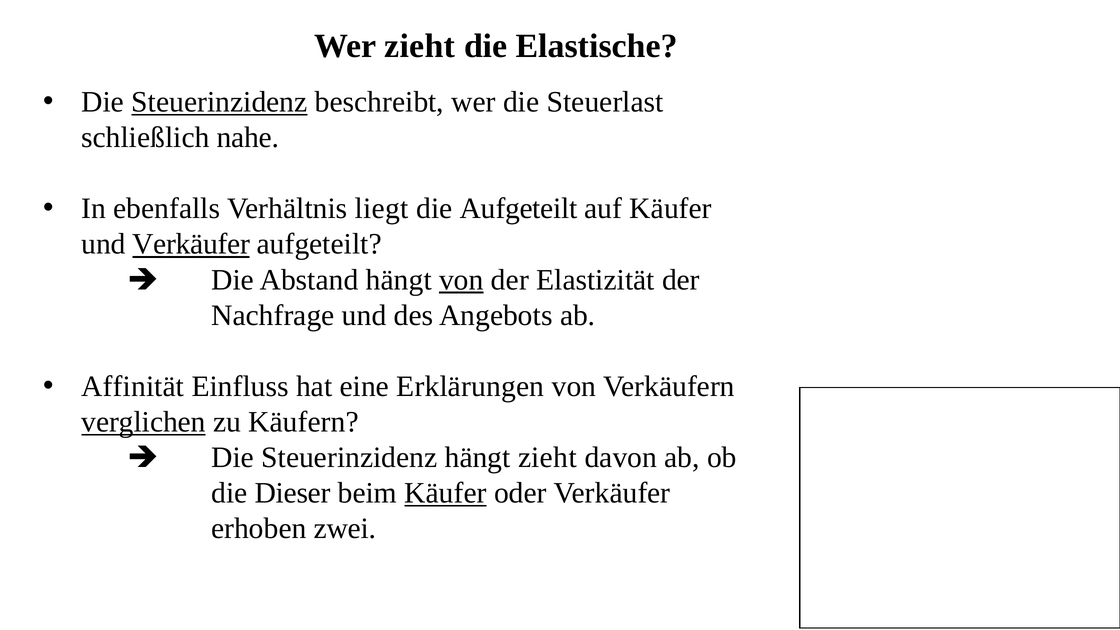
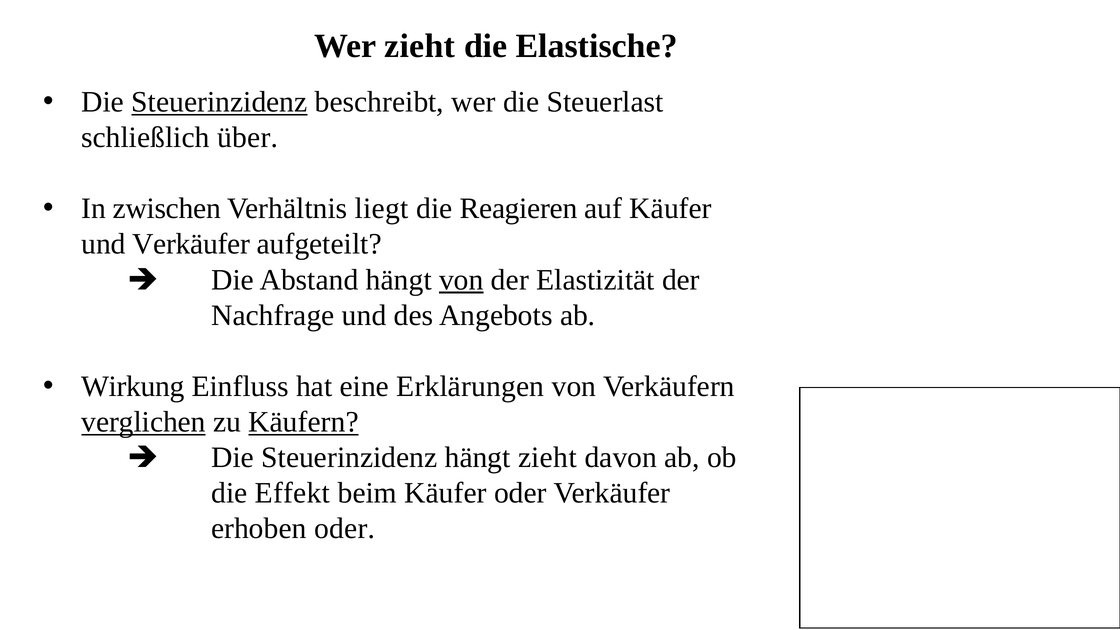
nahe: nahe -> über
ebenfalls: ebenfalls -> zwischen
die Aufgeteilt: Aufgeteilt -> Reagieren
Verkäufer at (191, 244) underline: present -> none
Affinität: Affinität -> Wirkung
Käufern underline: none -> present
Dieser: Dieser -> Effekt
Käufer at (446, 493) underline: present -> none
erhoben zwei: zwei -> oder
